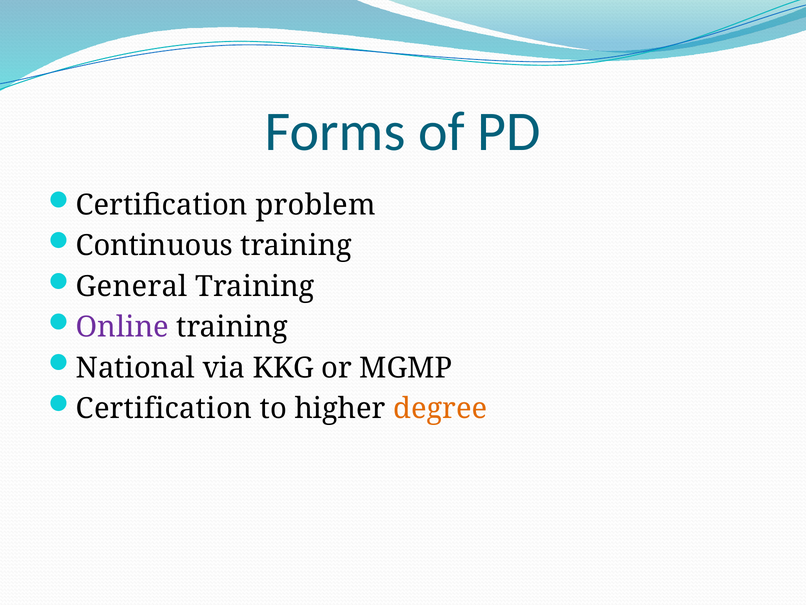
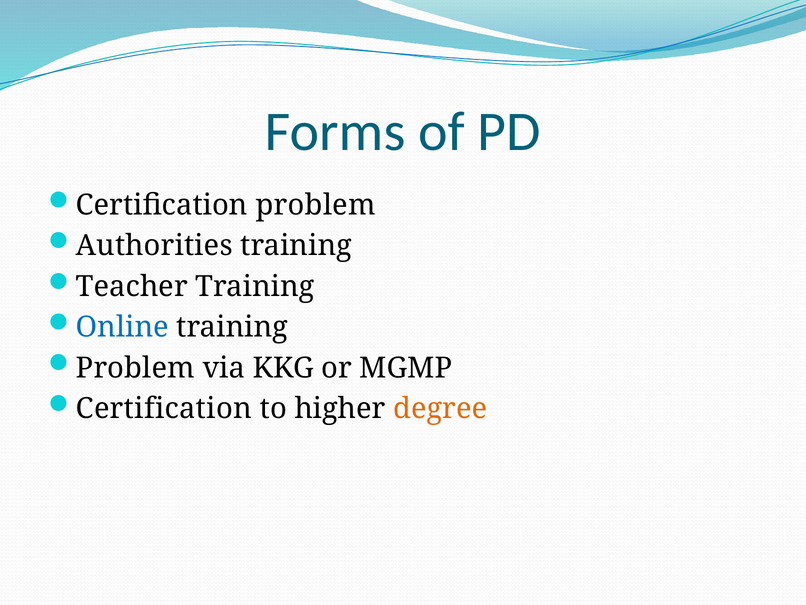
Continuous: Continuous -> Authorities
General: General -> Teacher
Online colour: purple -> blue
National at (135, 368): National -> Problem
